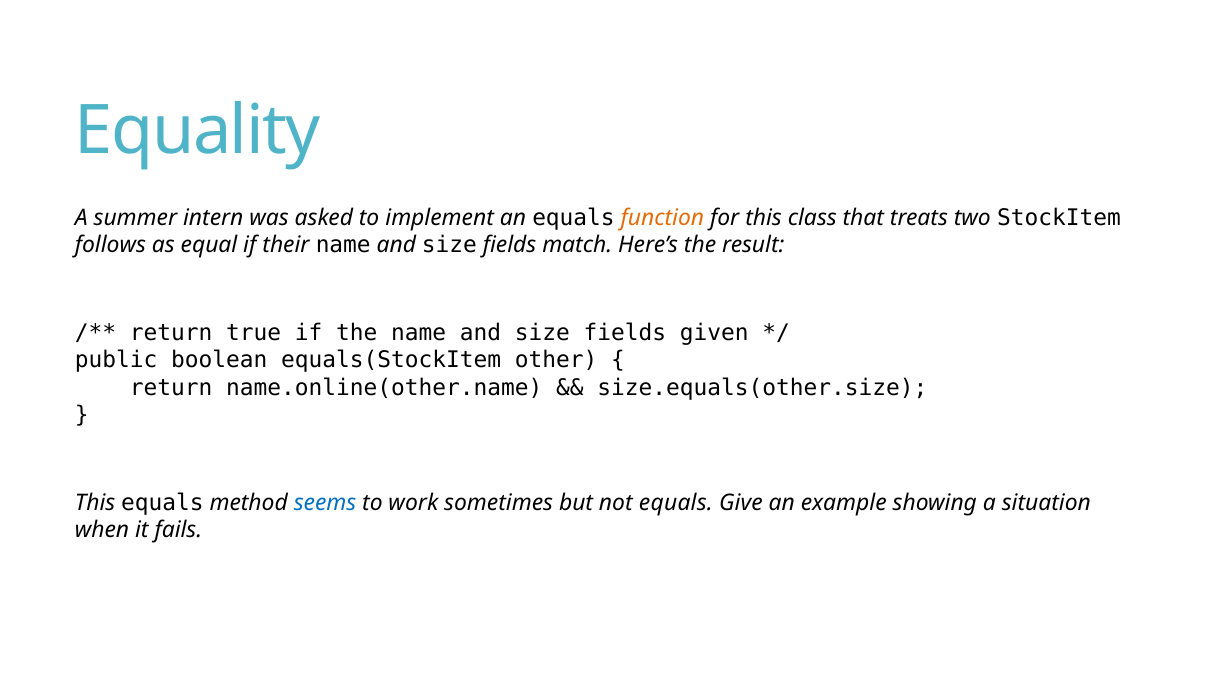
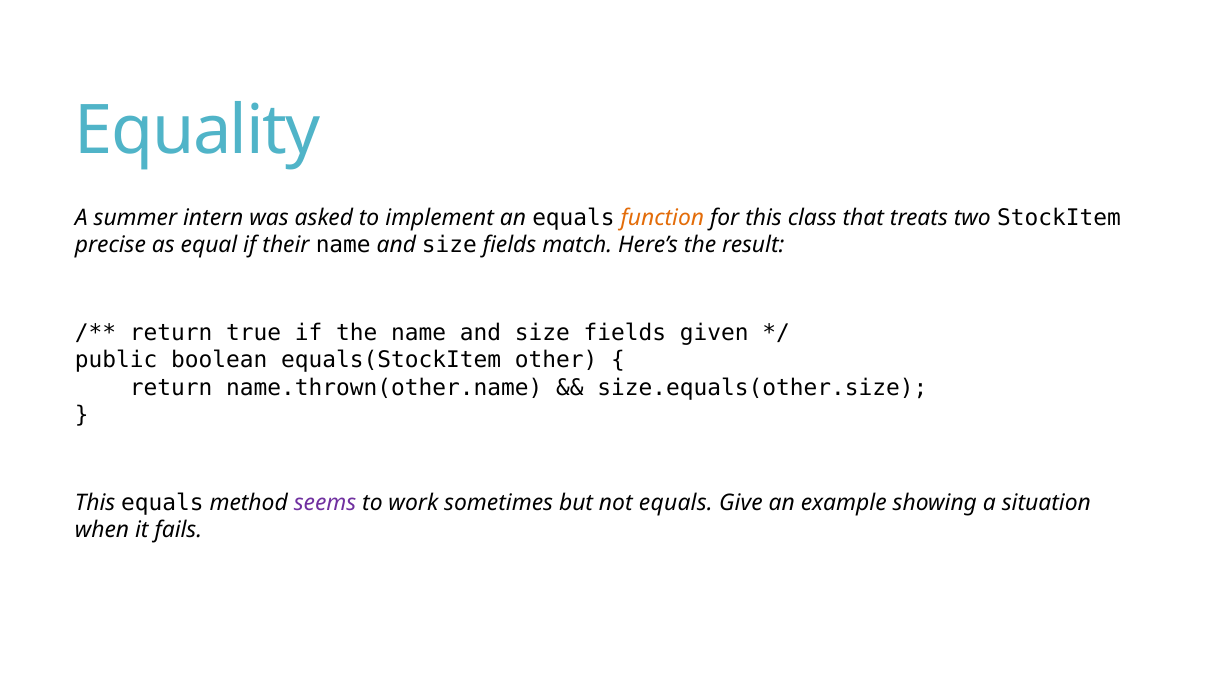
follows: follows -> precise
name.online(other.name: name.online(other.name -> name.thrown(other.name
seems colour: blue -> purple
